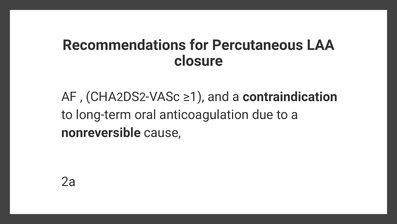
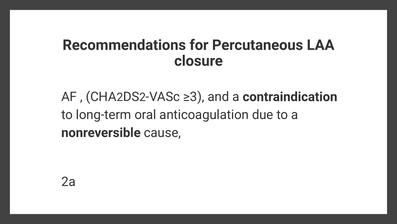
≥1: ≥1 -> ≥3
